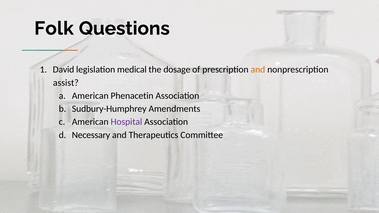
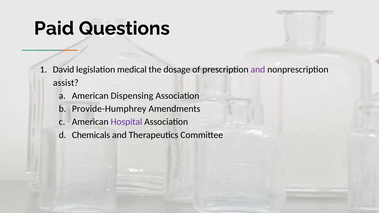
Folk: Folk -> Paid
and at (258, 70) colour: orange -> purple
Phenacetin: Phenacetin -> Dispensing
Sudbury-Humphrey: Sudbury-Humphrey -> Provide-Humphrey
Necessary: Necessary -> Chemicals
